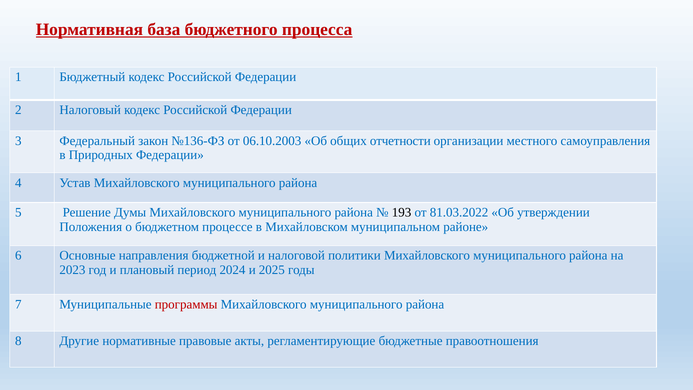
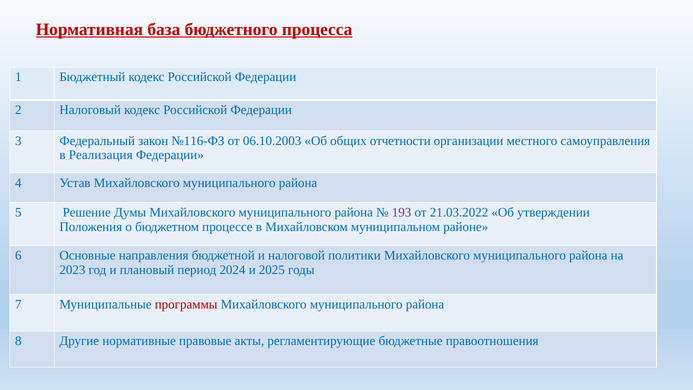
№136-ФЗ: №136-ФЗ -> №116-ФЗ
Природных: Природных -> Реализация
193 colour: black -> purple
81.03.2022: 81.03.2022 -> 21.03.2022
